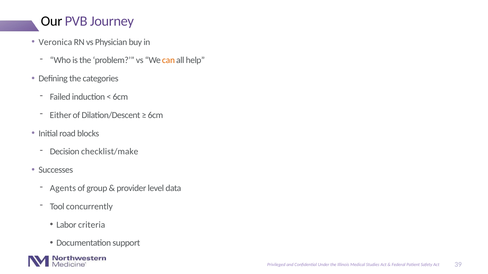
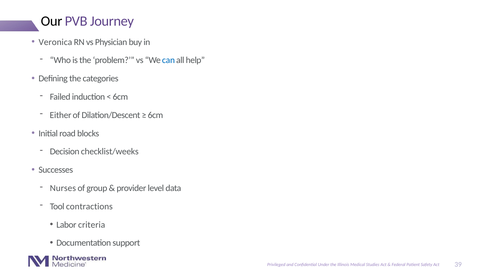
can colour: orange -> blue
checklist/make: checklist/make -> checklist/weeks
Agents: Agents -> Nurses
concurrently: concurrently -> contractions
